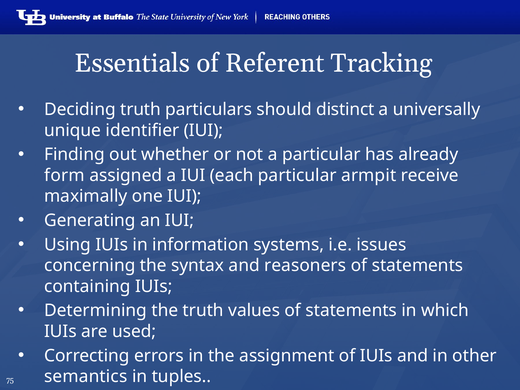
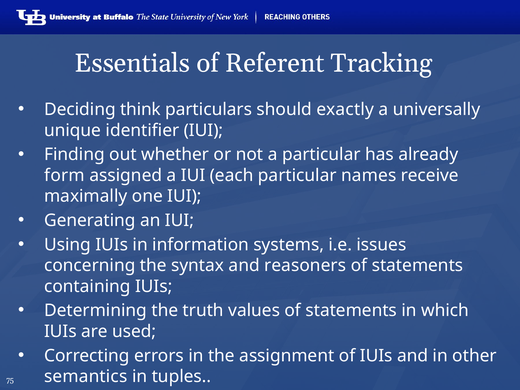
Deciding truth: truth -> think
distinct: distinct -> exactly
armpit: armpit -> names
